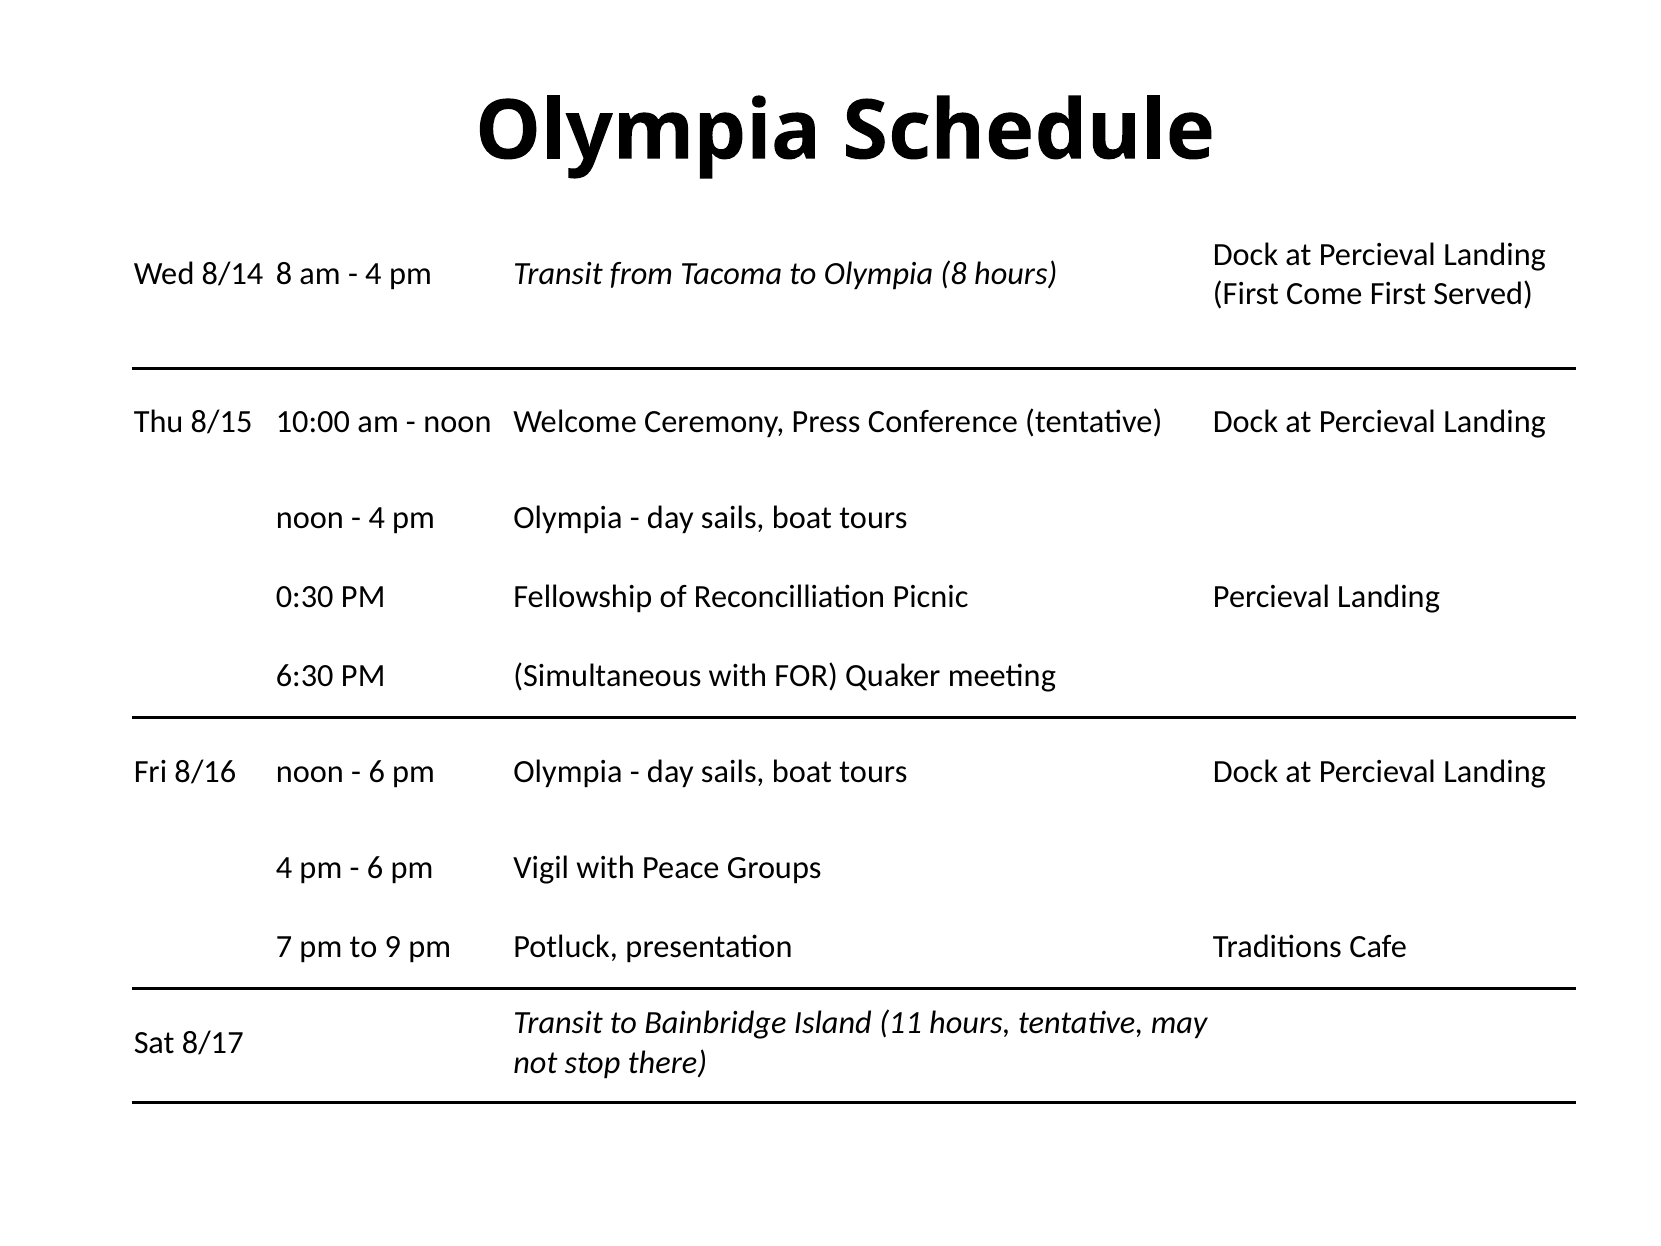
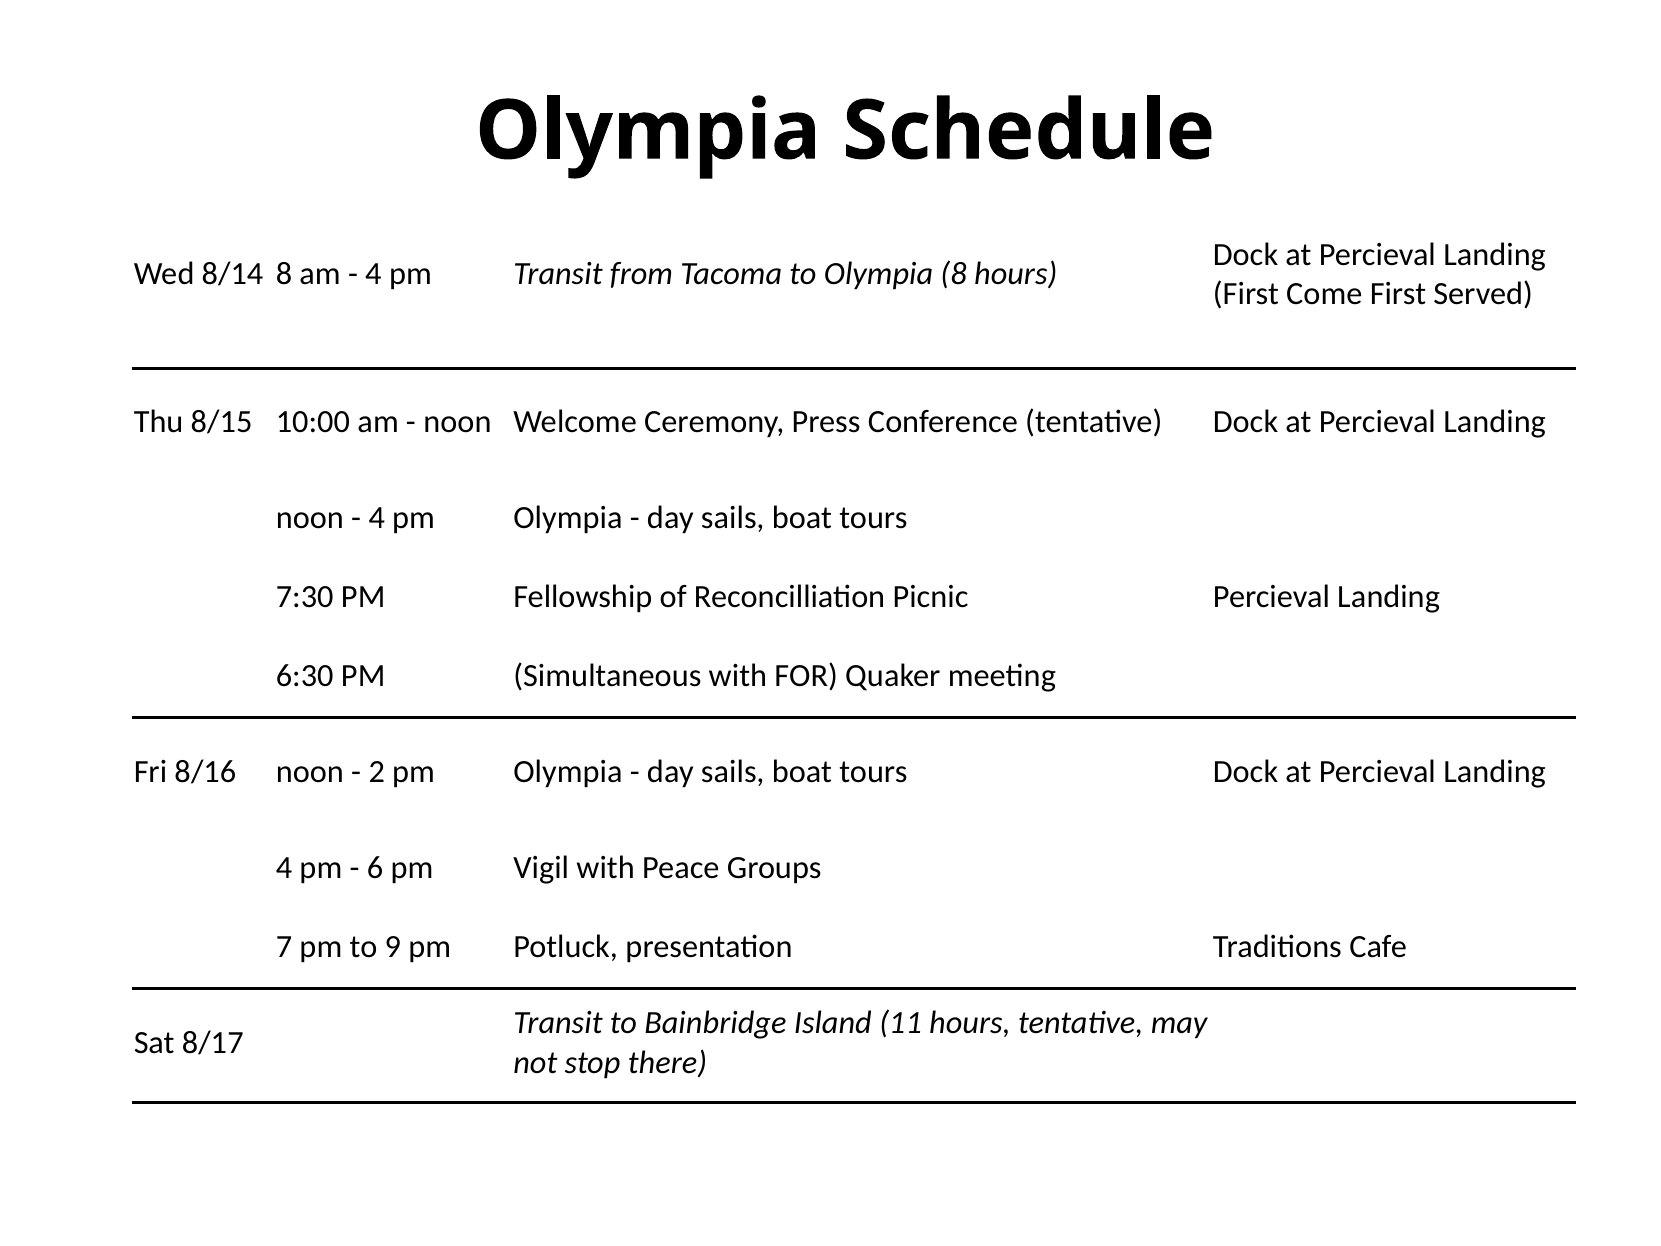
0:30: 0:30 -> 7:30
6 at (377, 772): 6 -> 2
